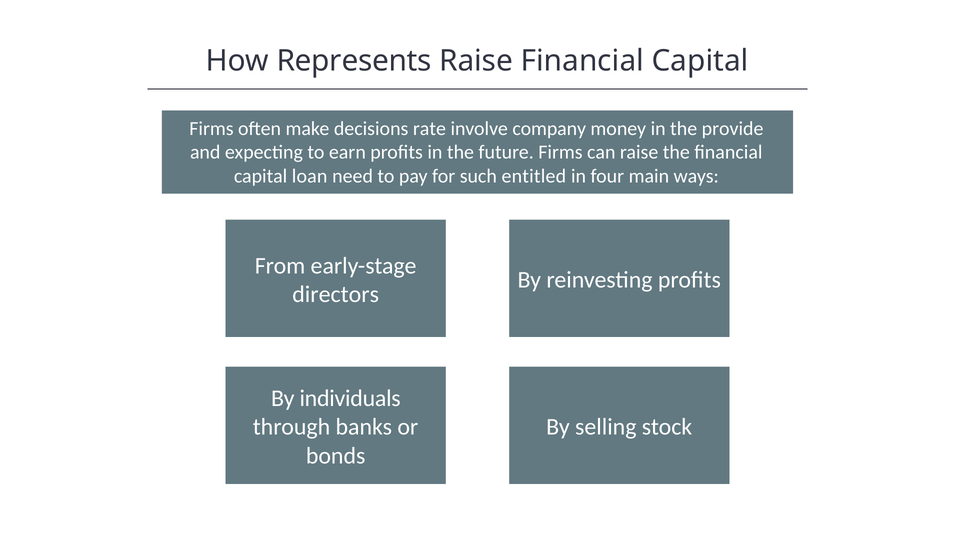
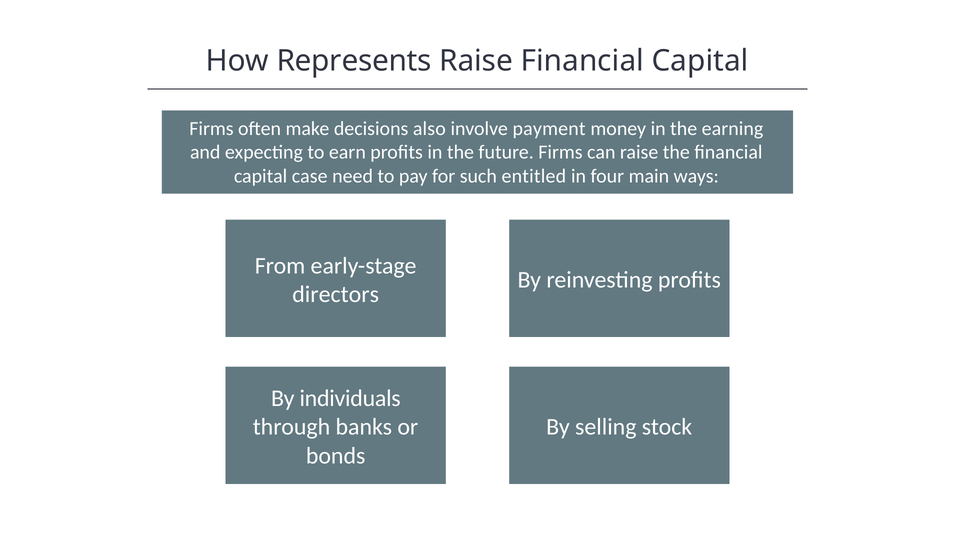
rate: rate -> also
company: company -> payment
provide: provide -> earning
loan: loan -> case
